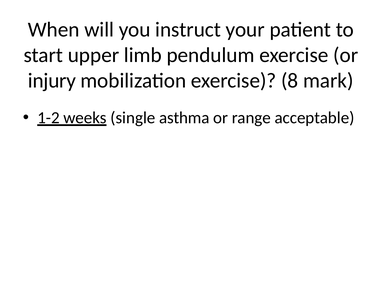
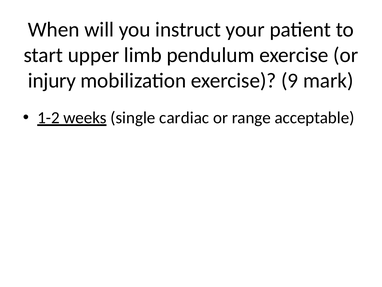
8: 8 -> 9
asthma: asthma -> cardiac
